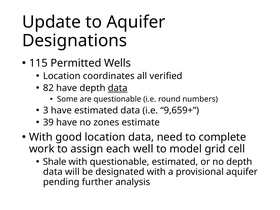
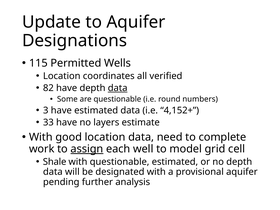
9,659+: 9,659+ -> 4,152+
39: 39 -> 33
zones: zones -> layers
assign underline: none -> present
